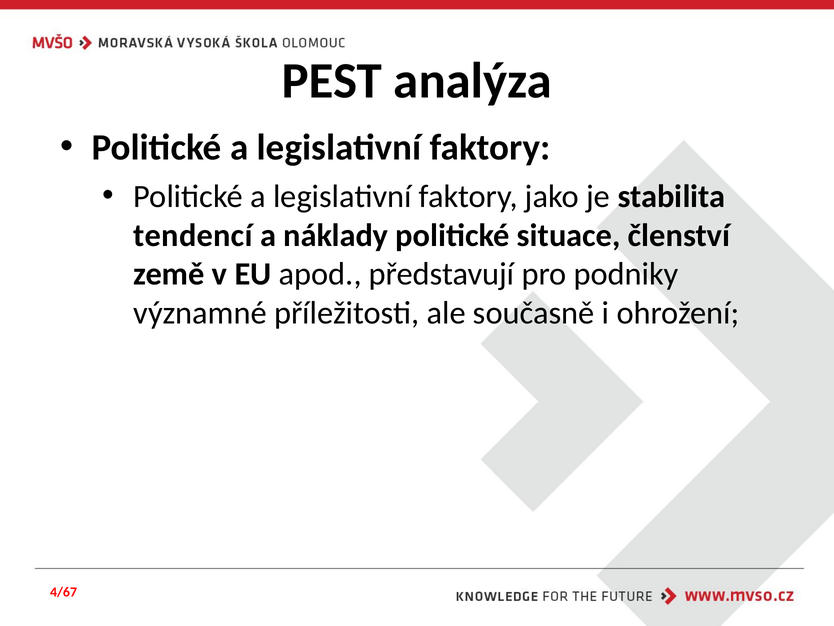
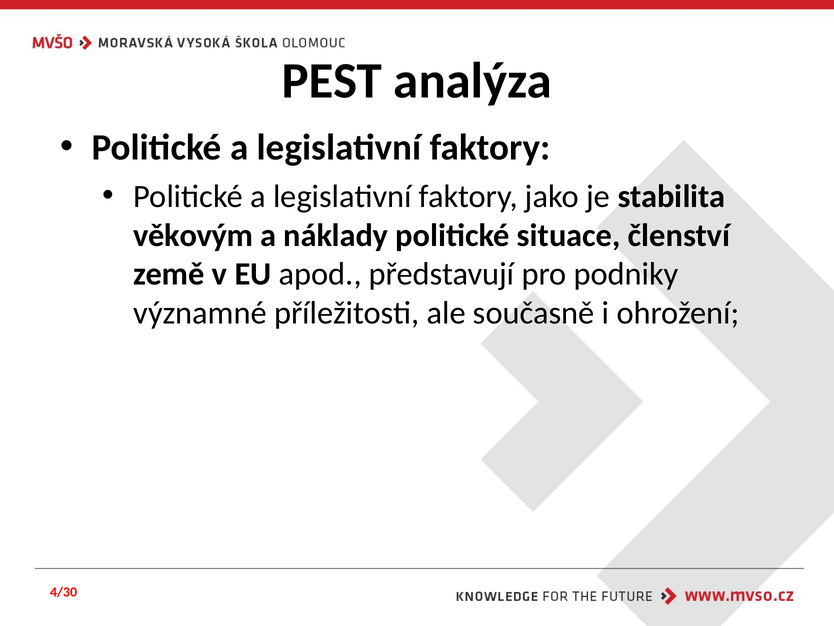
tendencí: tendencí -> věkovým
4/67: 4/67 -> 4/30
